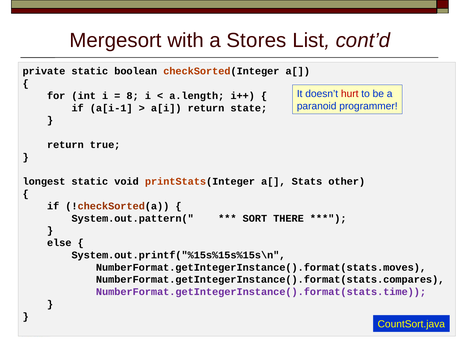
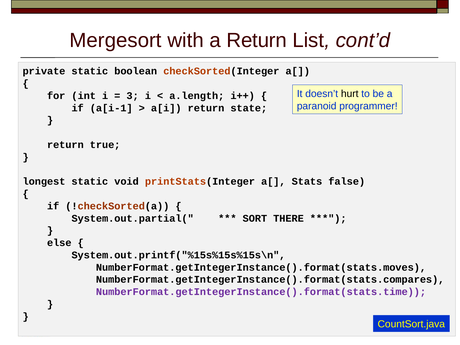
a Stores: Stores -> Return
hurt colour: red -> black
8: 8 -> 3
other: other -> false
System.out.pattern(: System.out.pattern( -> System.out.partial(
